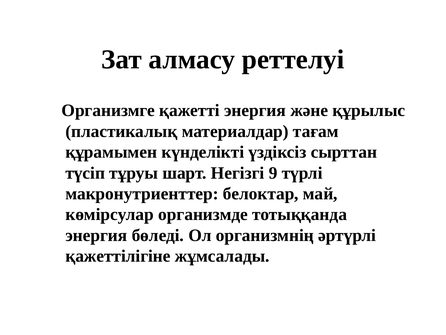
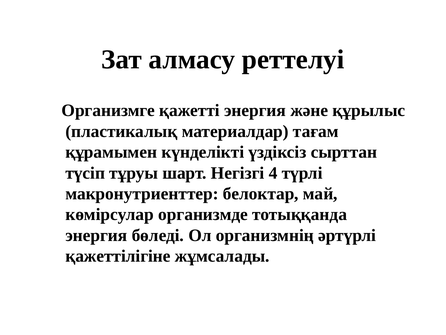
9: 9 -> 4
